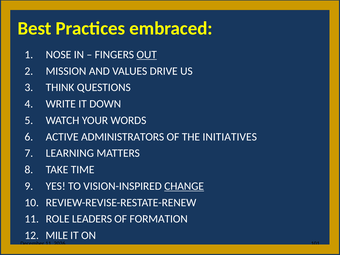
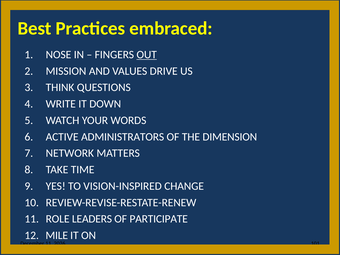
INITIATIVES: INITIATIVES -> DIMENSION
LEARNING: LEARNING -> NETWORK
CHANGE underline: present -> none
FORMATION: FORMATION -> PARTICIPATE
